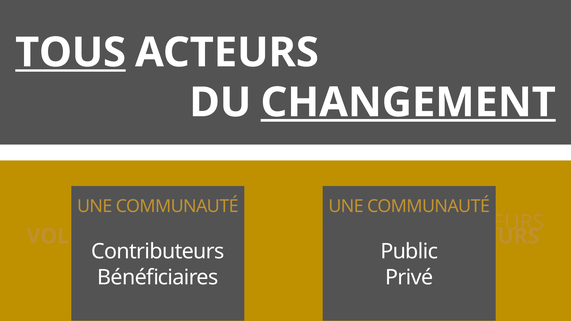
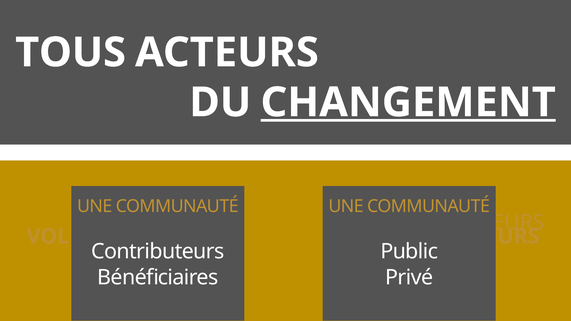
TOUS underline: present -> none
